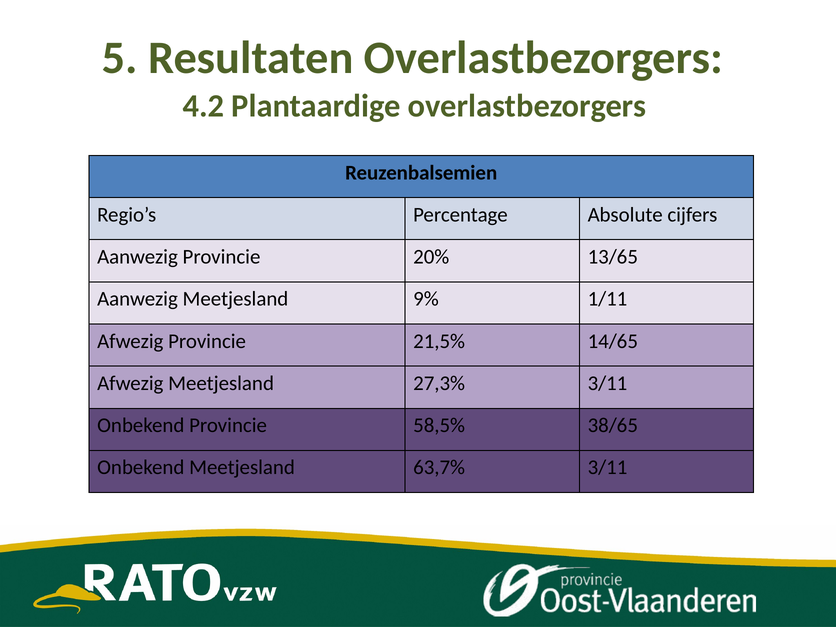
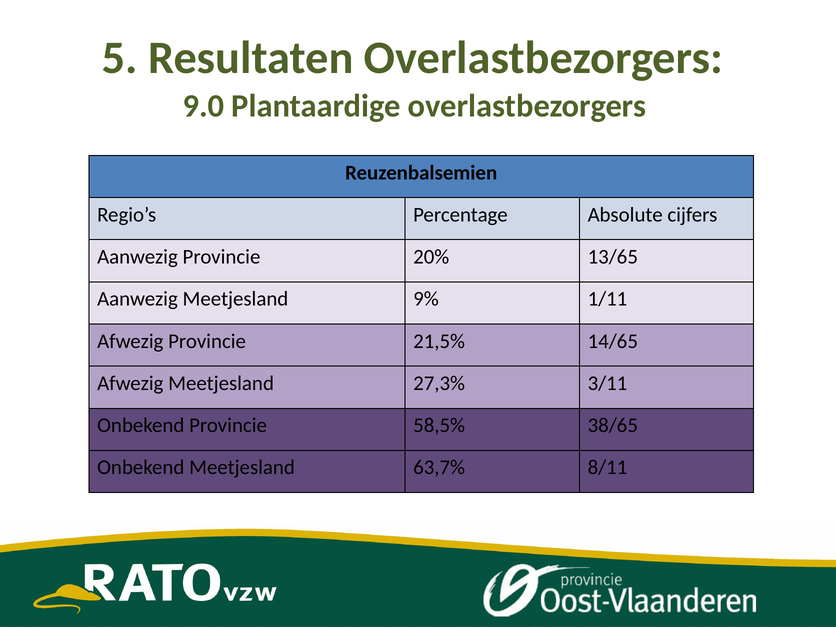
4.2: 4.2 -> 9.0
63,7% 3/11: 3/11 -> 8/11
